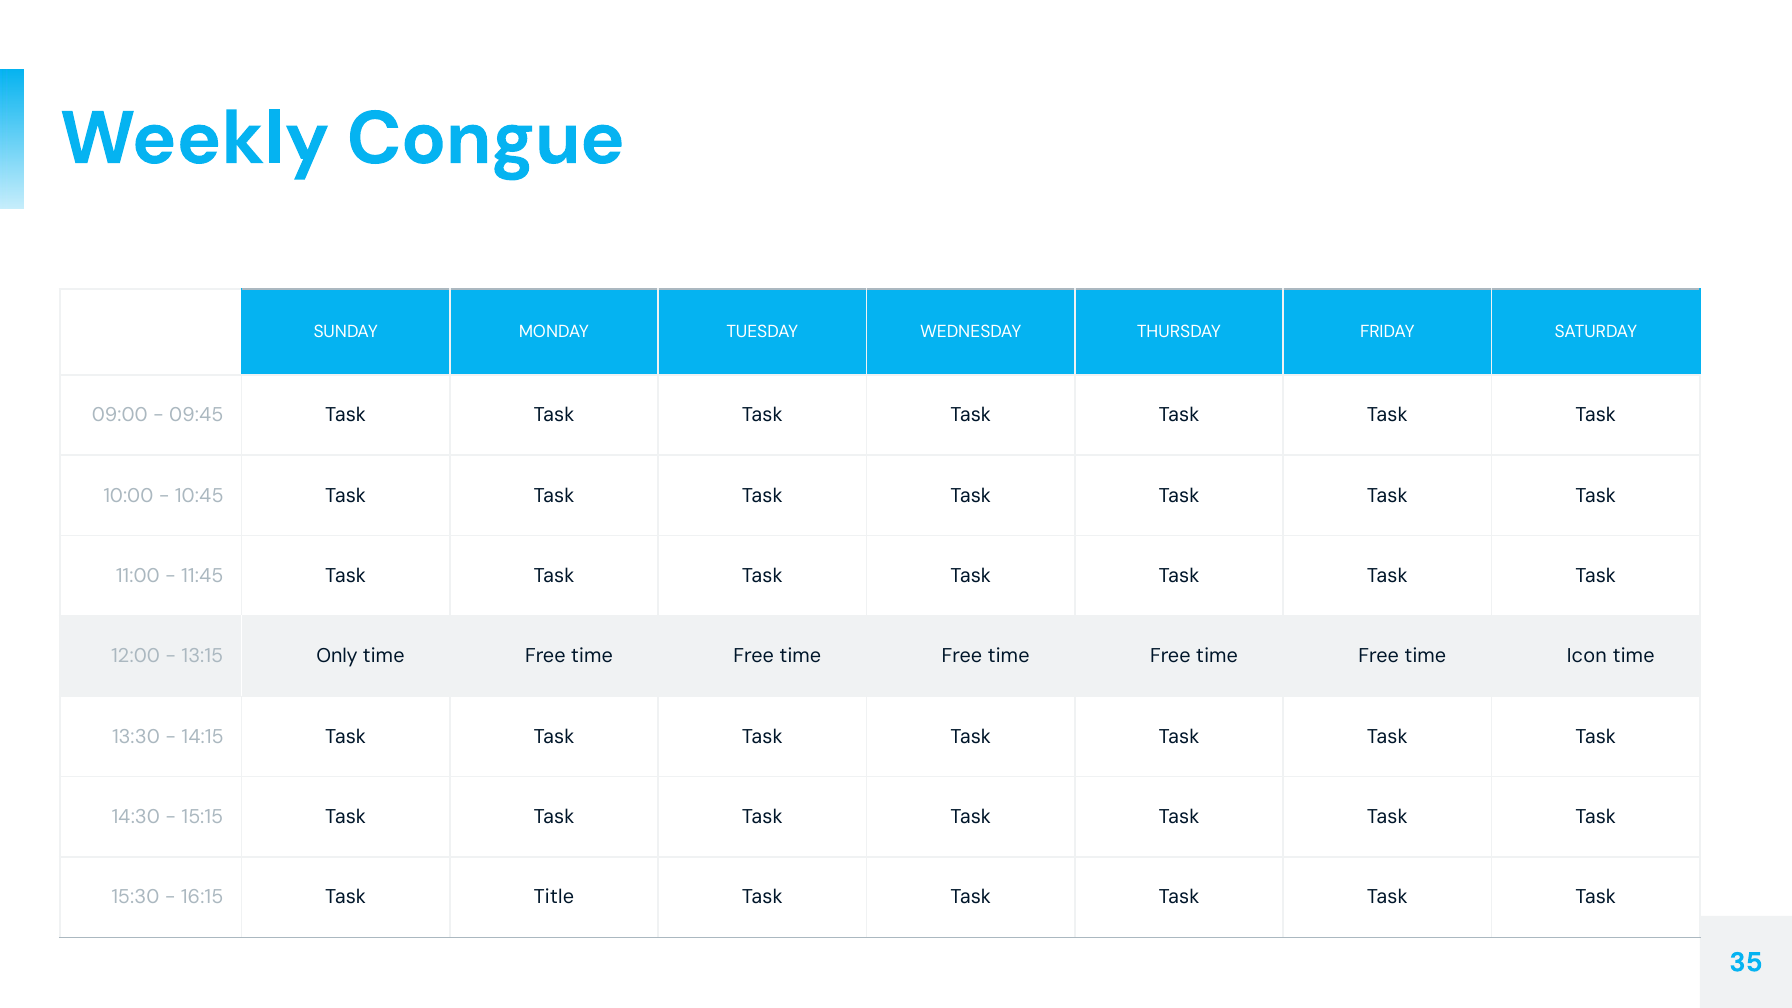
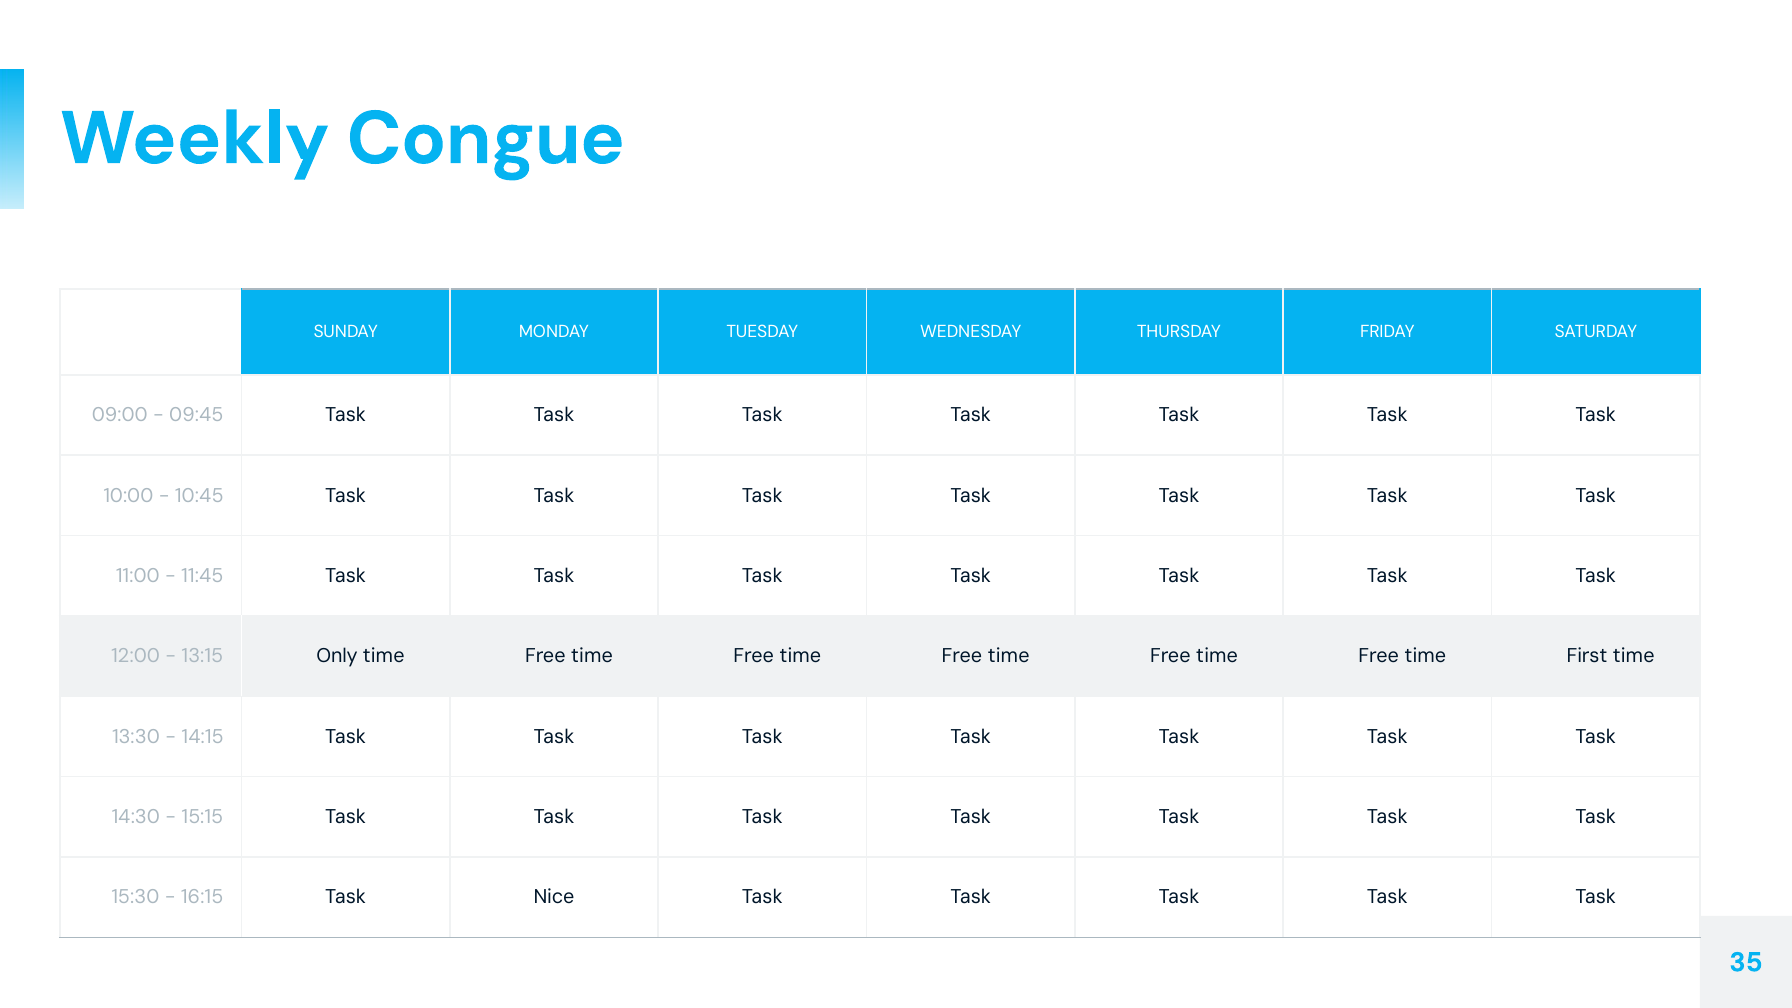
Icon: Icon -> First
Title: Title -> Nice
